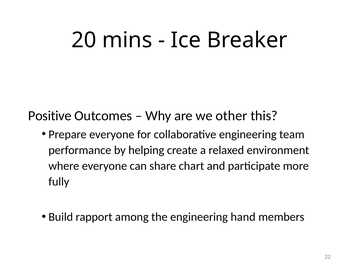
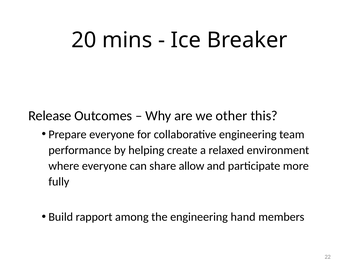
Positive: Positive -> Release
chart: chart -> allow
